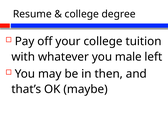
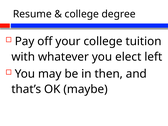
male: male -> elect
